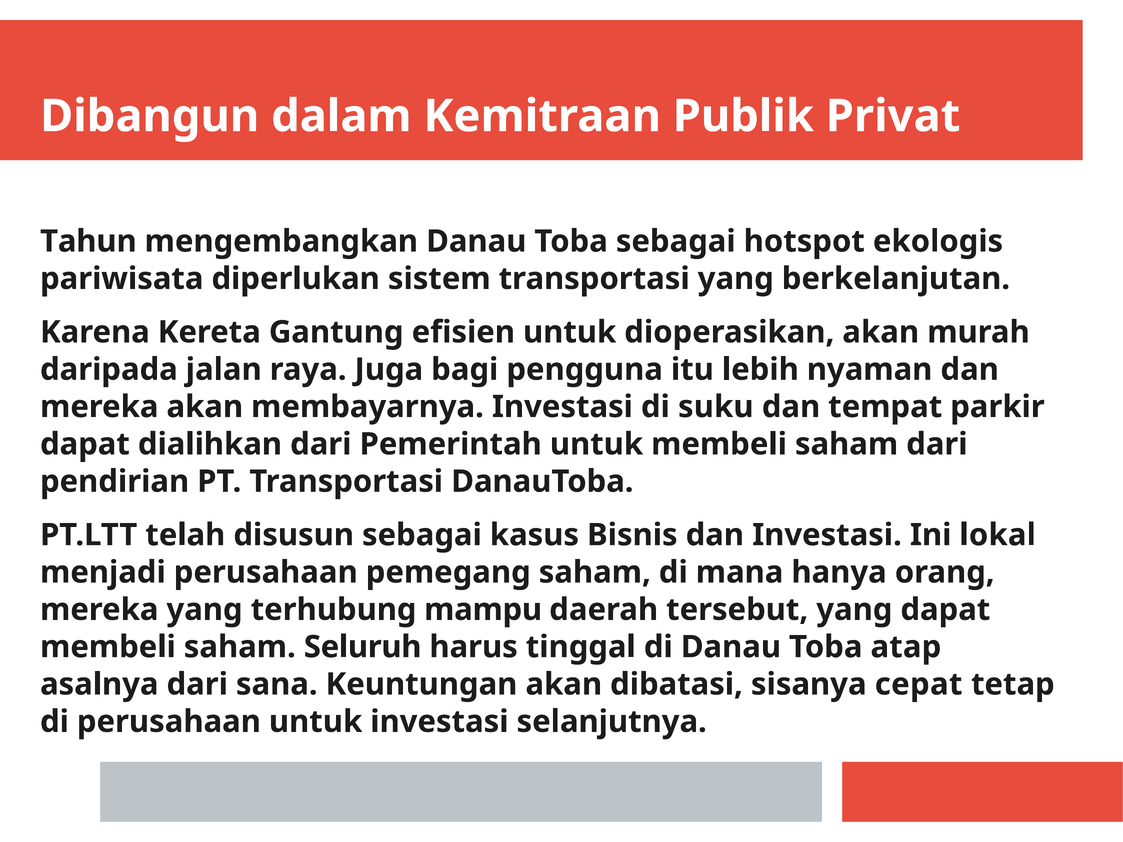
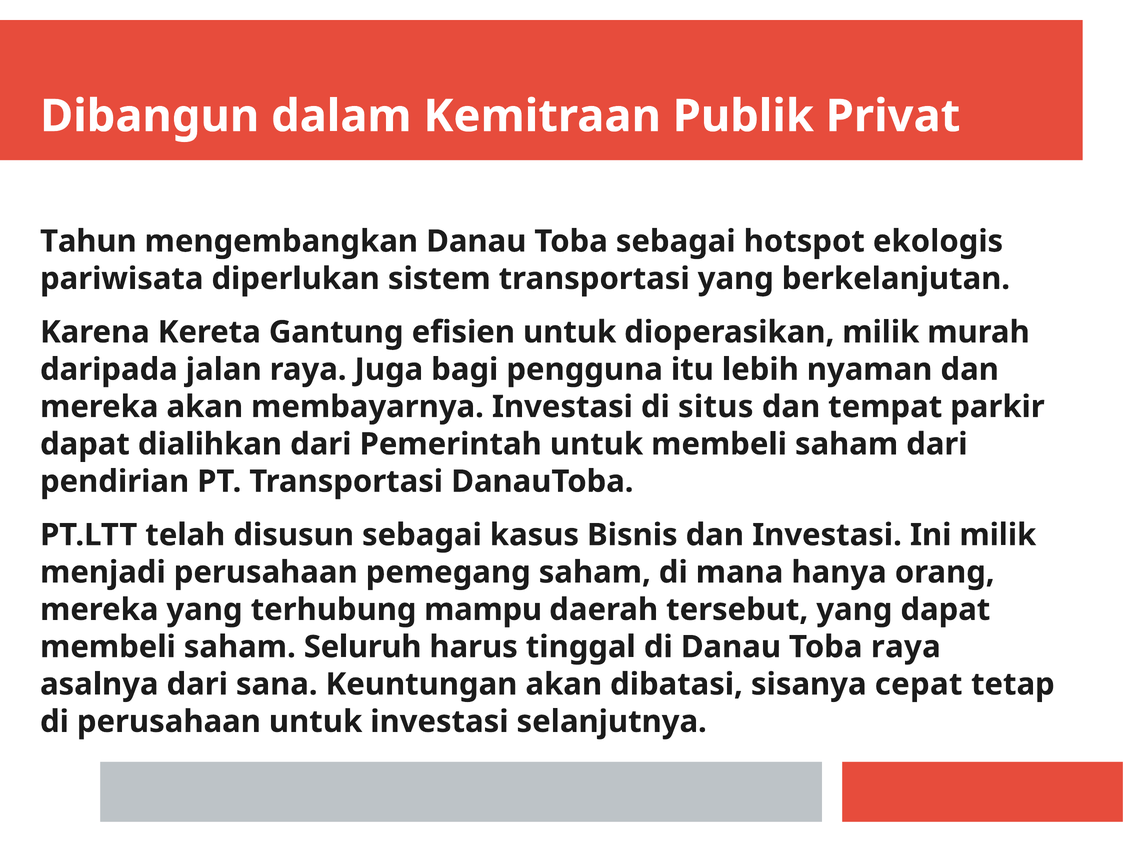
dioperasikan akan: akan -> milik
suku: suku -> situs
Ini lokal: lokal -> milik
Toba atap: atap -> raya
